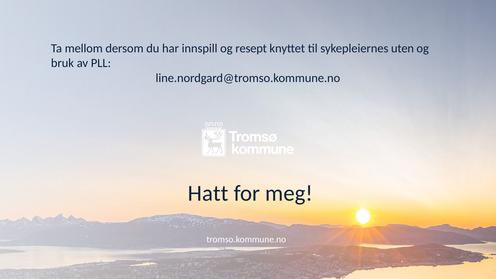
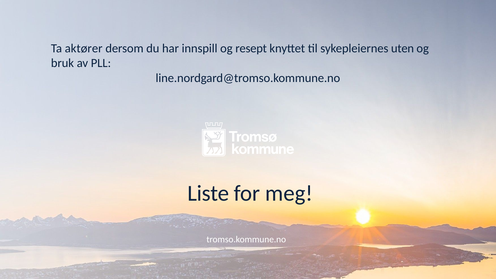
mellom: mellom -> aktører
Hatt: Hatt -> Liste
